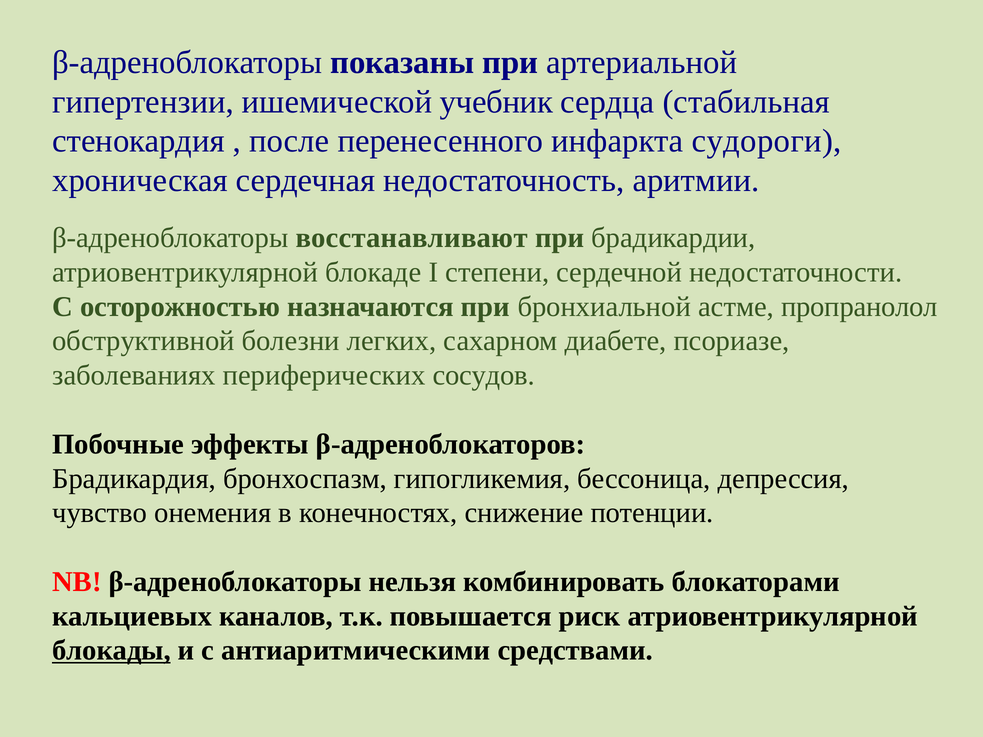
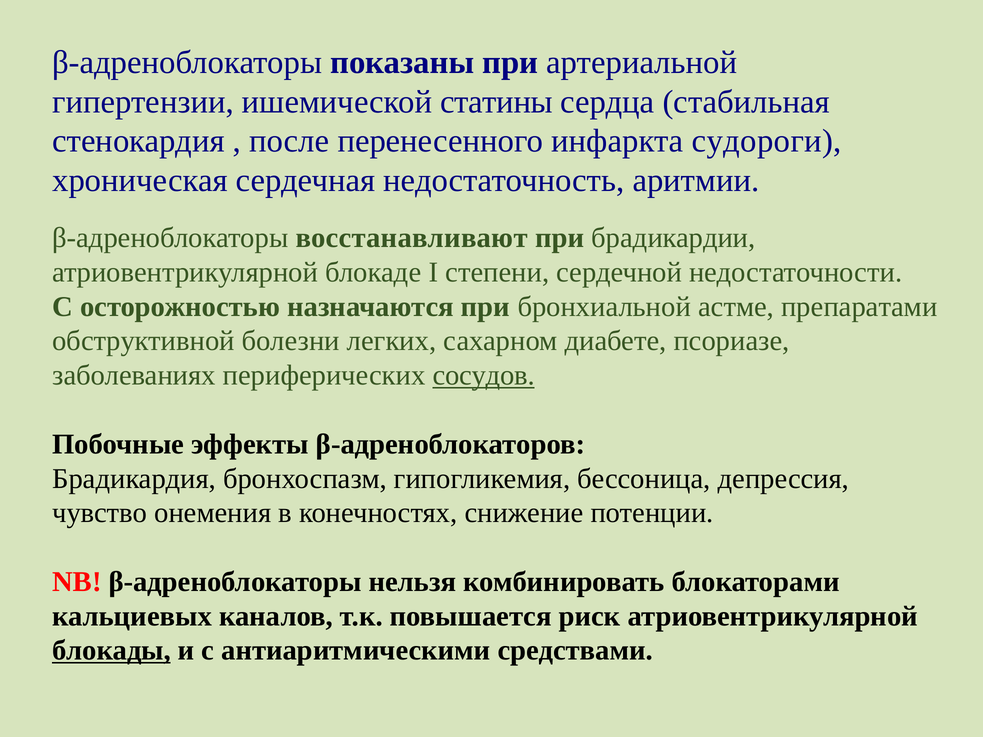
учебник: учебник -> статины
пропранолол: пропранолол -> препаратами
сосудов underline: none -> present
